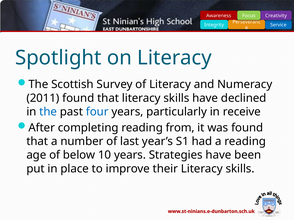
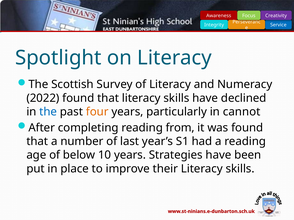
2011: 2011 -> 2022
four colour: blue -> orange
receive: receive -> cannot
